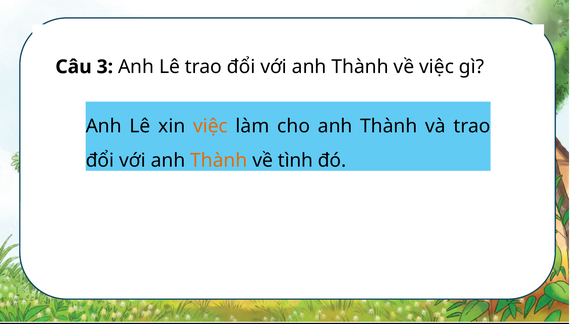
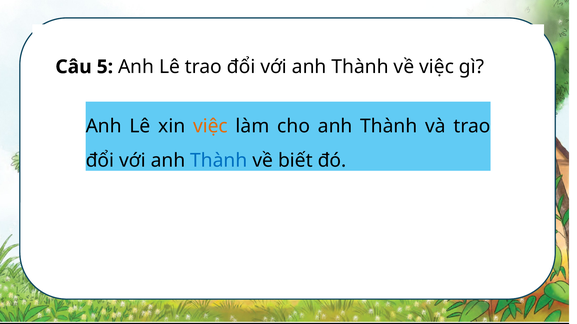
3: 3 -> 5
Thành at (219, 161) colour: orange -> blue
tình: tình -> biết
